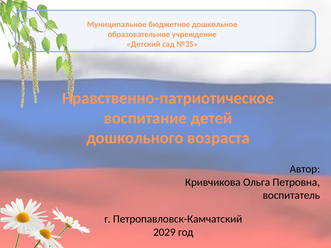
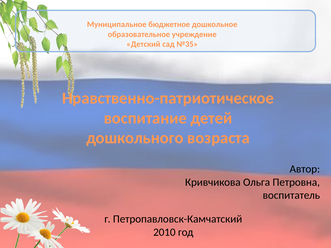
2029: 2029 -> 2010
